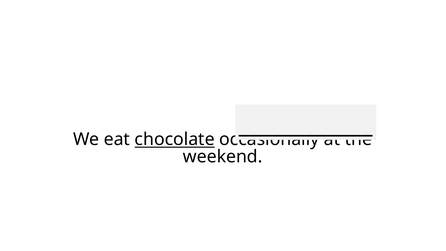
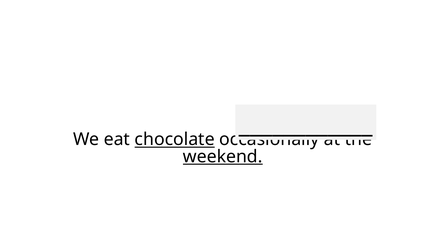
weekend underline: none -> present
